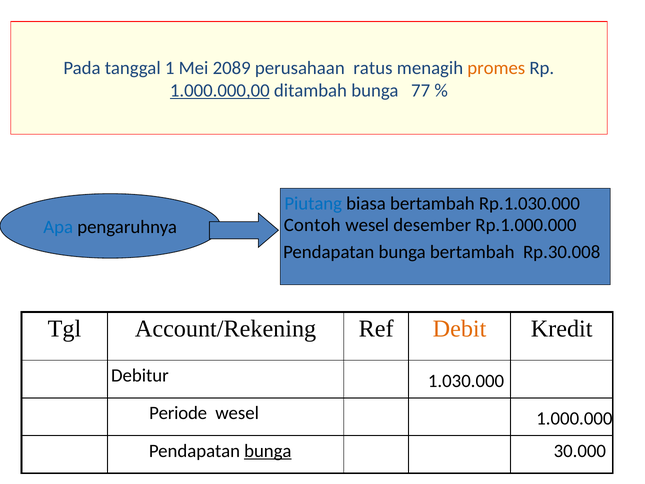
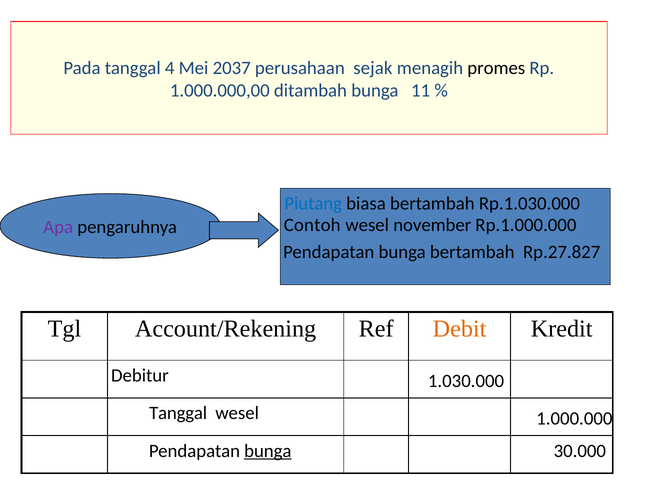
1: 1 -> 4
2089: 2089 -> 2037
ratus: ratus -> sejak
promes colour: orange -> black
1.000.000,00 underline: present -> none
77: 77 -> 11
desember: desember -> november
Apa colour: blue -> purple
Rp.30.008: Rp.30.008 -> Rp.27.827
Periode at (178, 413): Periode -> Tanggal
